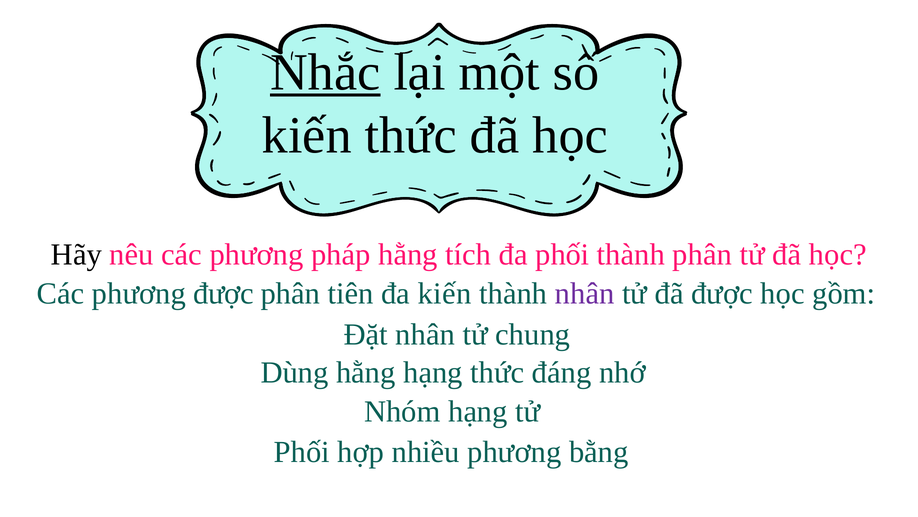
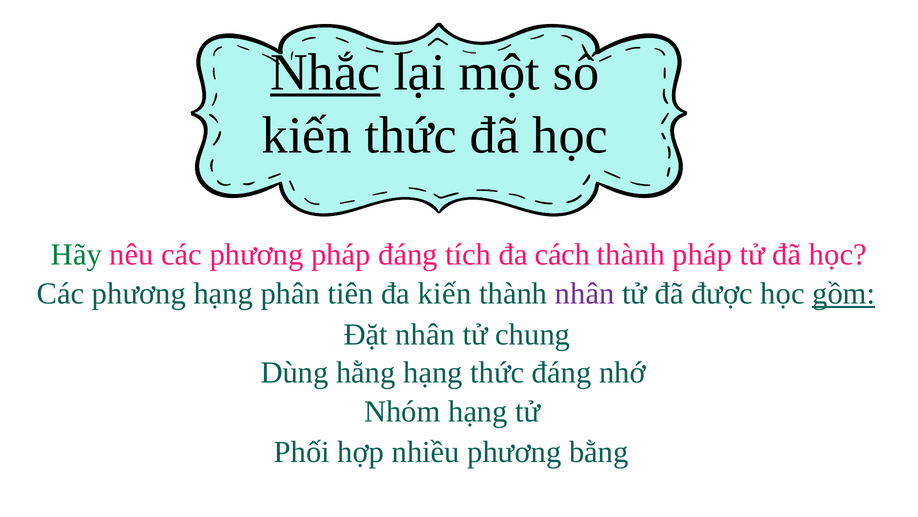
Hãy colour: black -> green
pháp hằng: hằng -> đáng
đa phối: phối -> cách
thành phân: phân -> pháp
phương được: được -> hạng
gồm underline: none -> present
